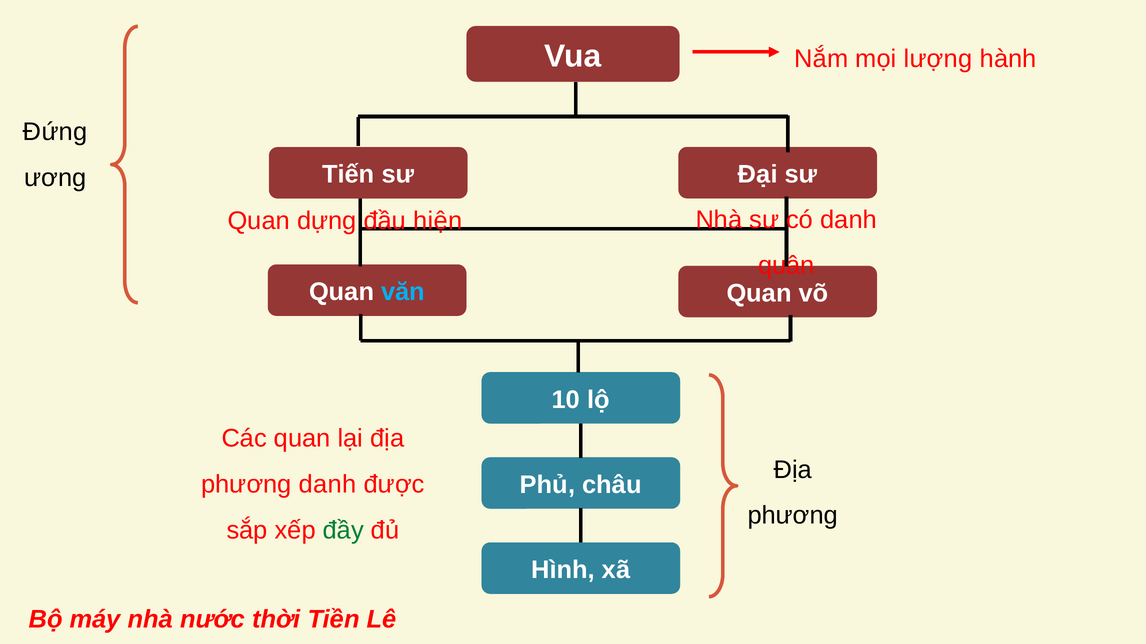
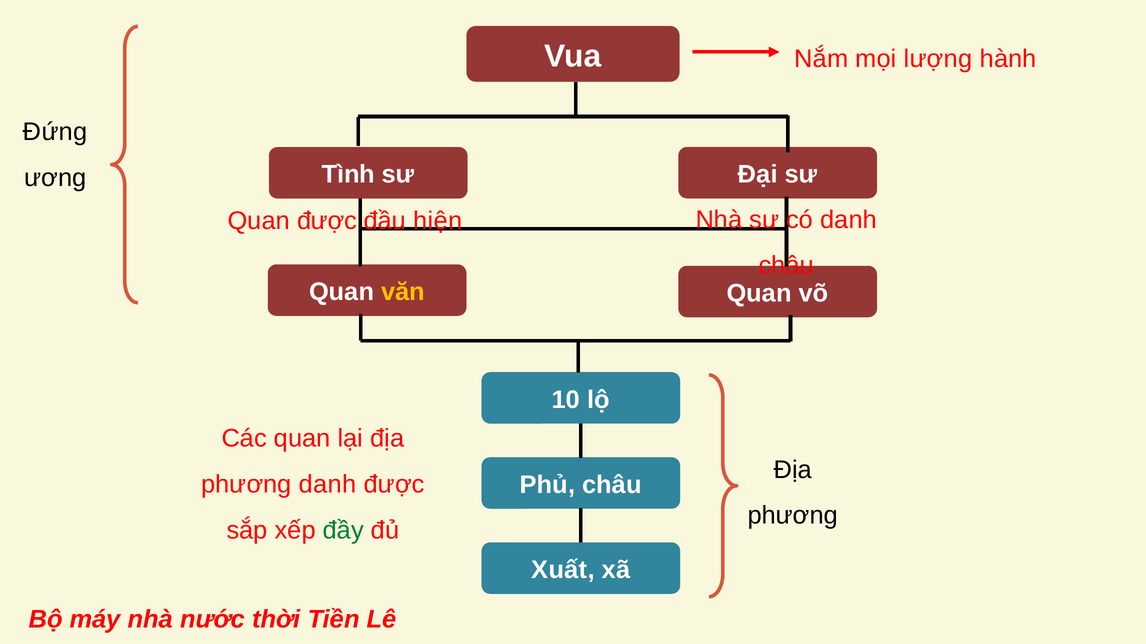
Tiến: Tiến -> Tình
Quan dựng: dựng -> được
quân at (786, 266): quân -> châu
văn colour: light blue -> yellow
Hình: Hình -> Xuất
